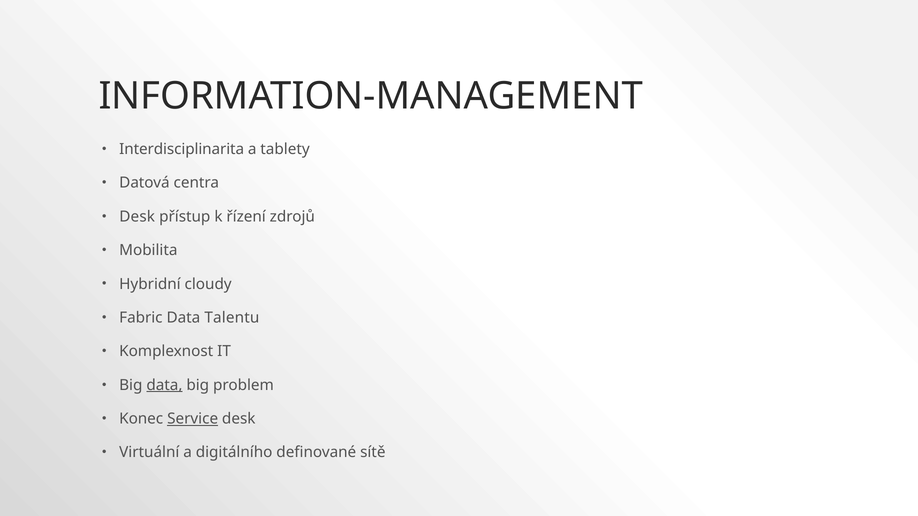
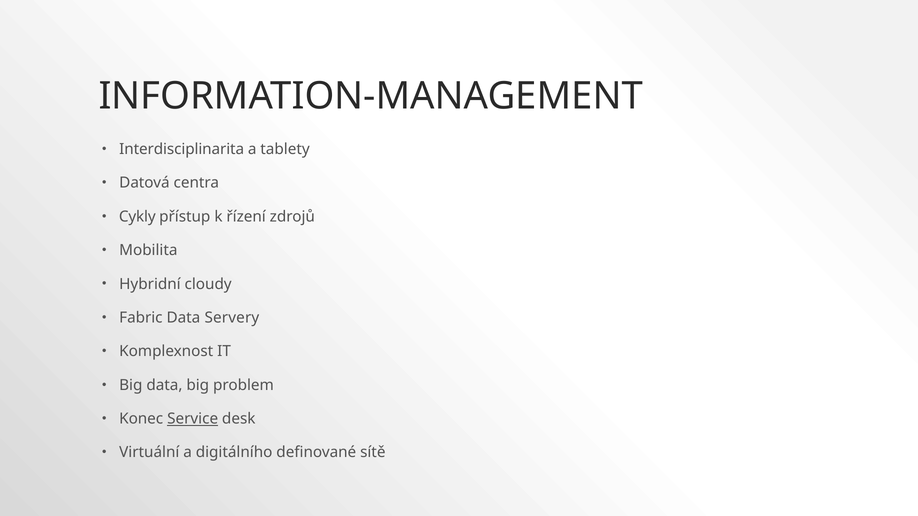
Desk at (137, 217): Desk -> Cykly
Talentu: Talentu -> Servery
data at (164, 385) underline: present -> none
